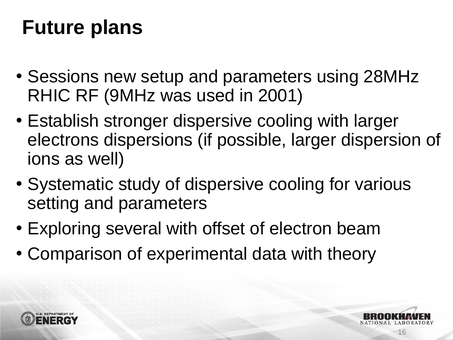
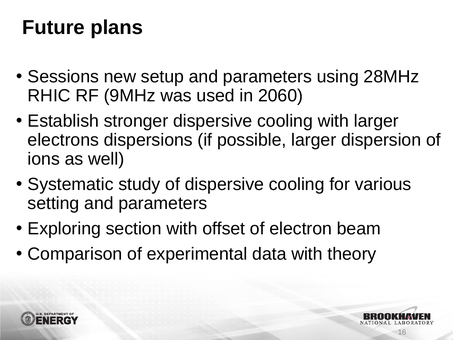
2001: 2001 -> 2060
several: several -> section
